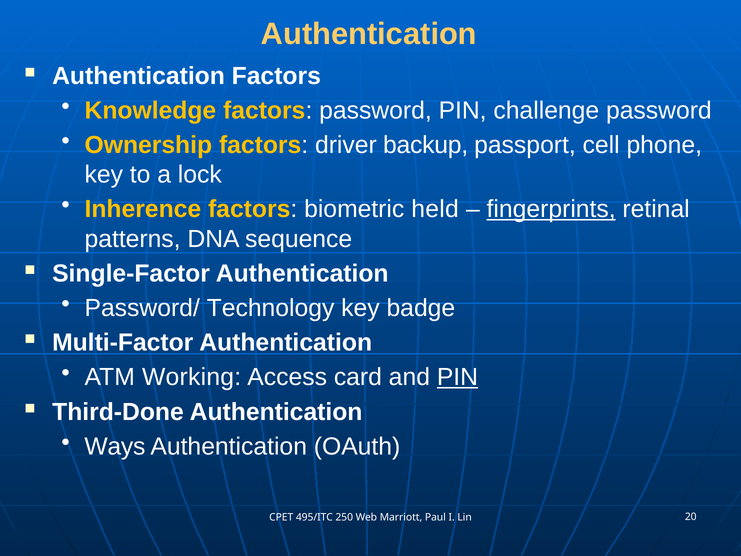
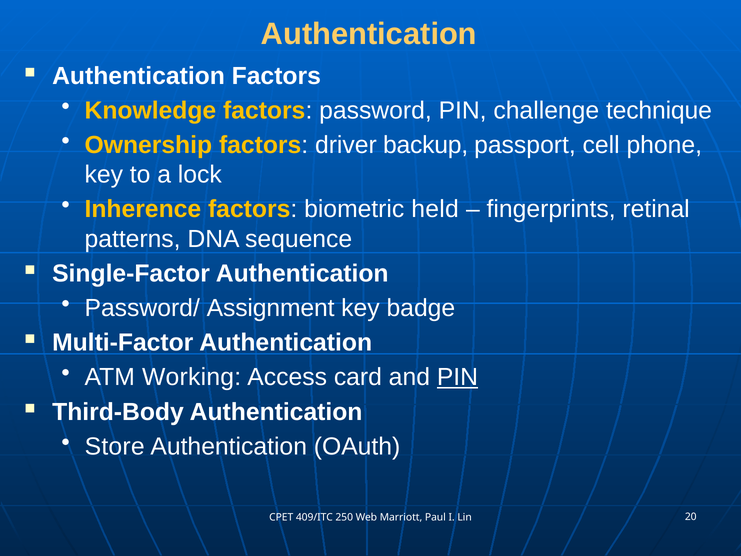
challenge password: password -> technique
fingerprints underline: present -> none
Technology: Technology -> Assignment
Third-Done: Third-Done -> Third-Body
Ways: Ways -> Store
495/ITC: 495/ITC -> 409/ITC
